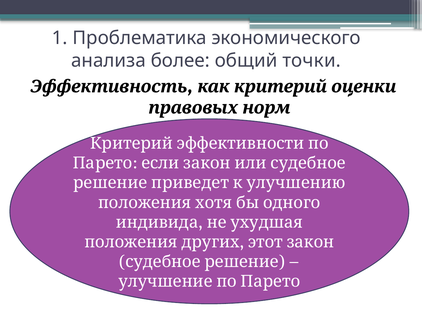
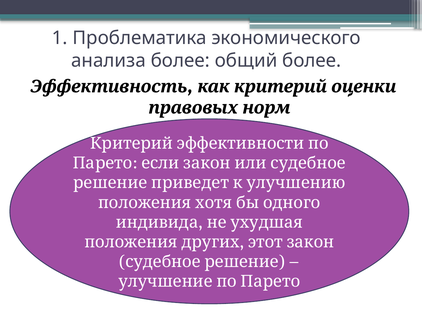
общий точки: точки -> более
